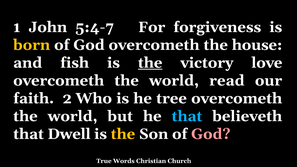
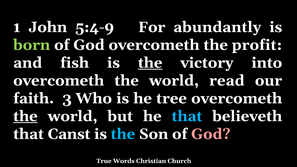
5:4-7: 5:4-7 -> 5:4-9
forgiveness: forgiveness -> abundantly
born colour: yellow -> light green
house: house -> profit
love: love -> into
2: 2 -> 3
the at (25, 116) underline: none -> present
Dwell: Dwell -> Canst
the at (123, 134) colour: yellow -> light blue
